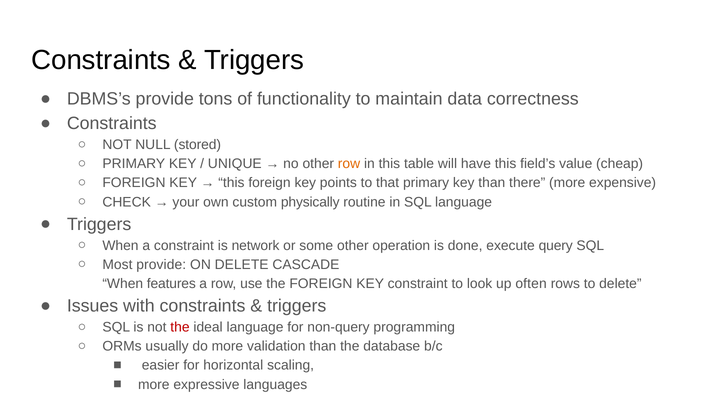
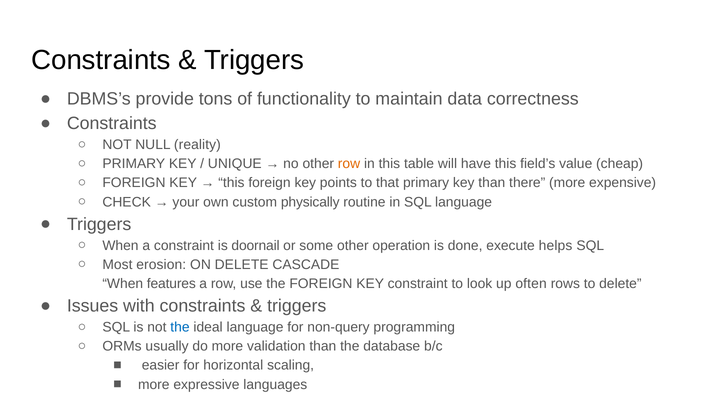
stored: stored -> reality
network: network -> doornail
query: query -> helps
Most provide: provide -> erosion
the at (180, 327) colour: red -> blue
